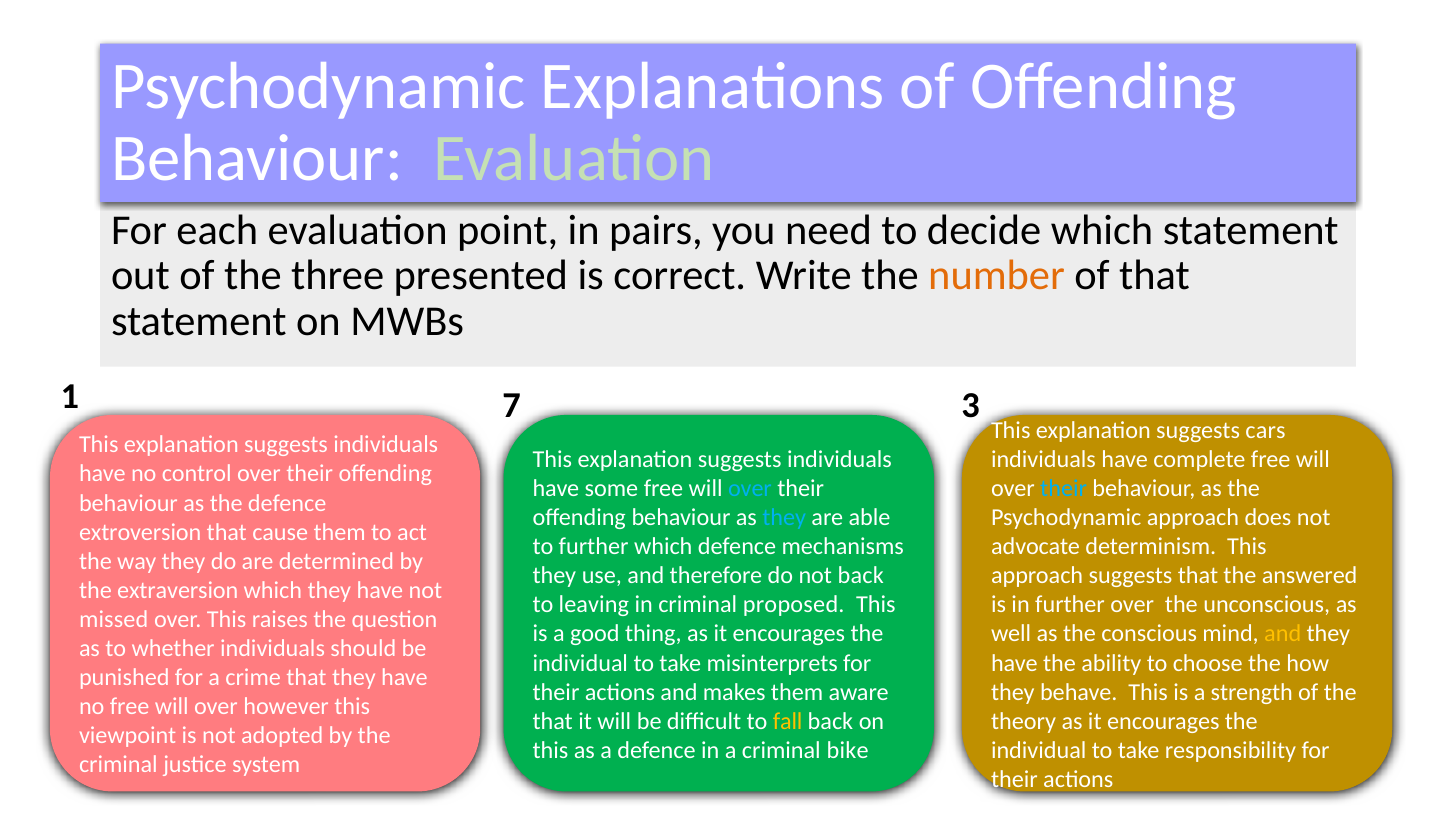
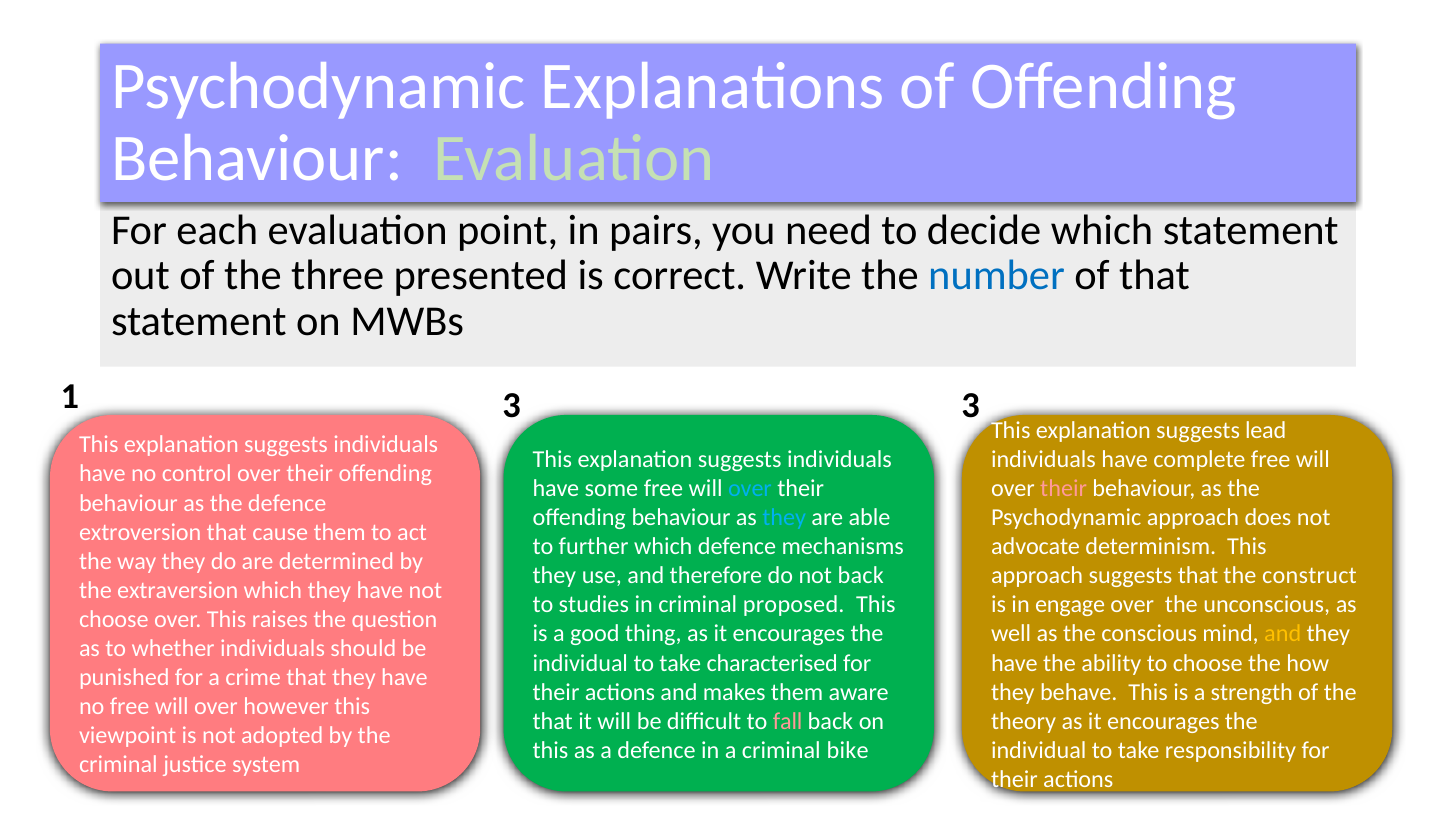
number colour: orange -> blue
1 7: 7 -> 3
cars: cars -> lead
their at (1064, 488) colour: light blue -> pink
answered: answered -> construct
leaving: leaving -> studies
in further: further -> engage
missed at (114, 619): missed -> choose
misinterprets: misinterprets -> characterised
fall colour: yellow -> pink
